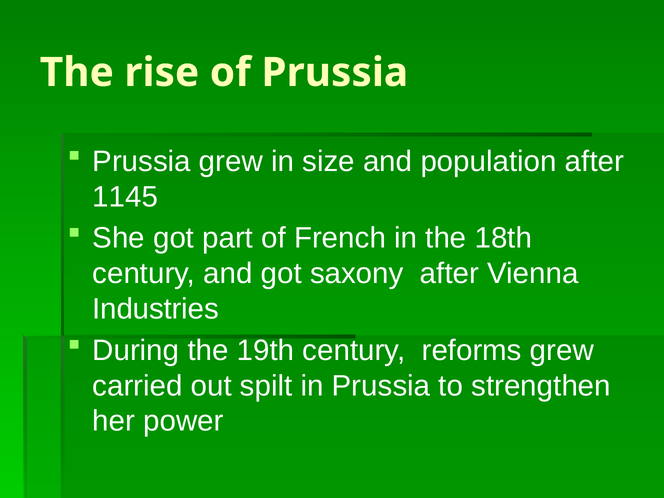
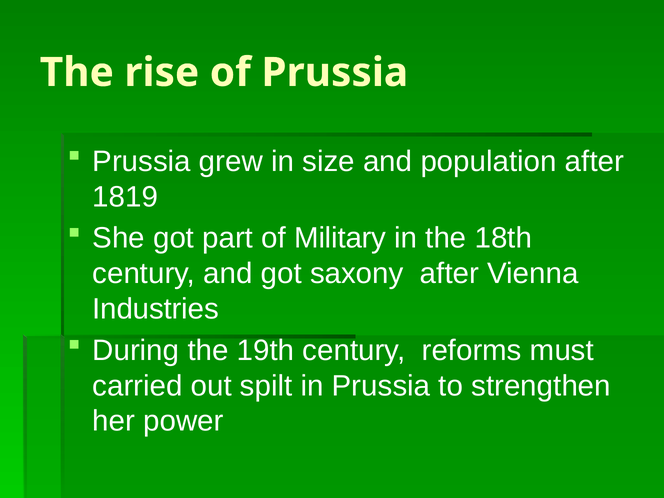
1145: 1145 -> 1819
French: French -> Military
reforms grew: grew -> must
